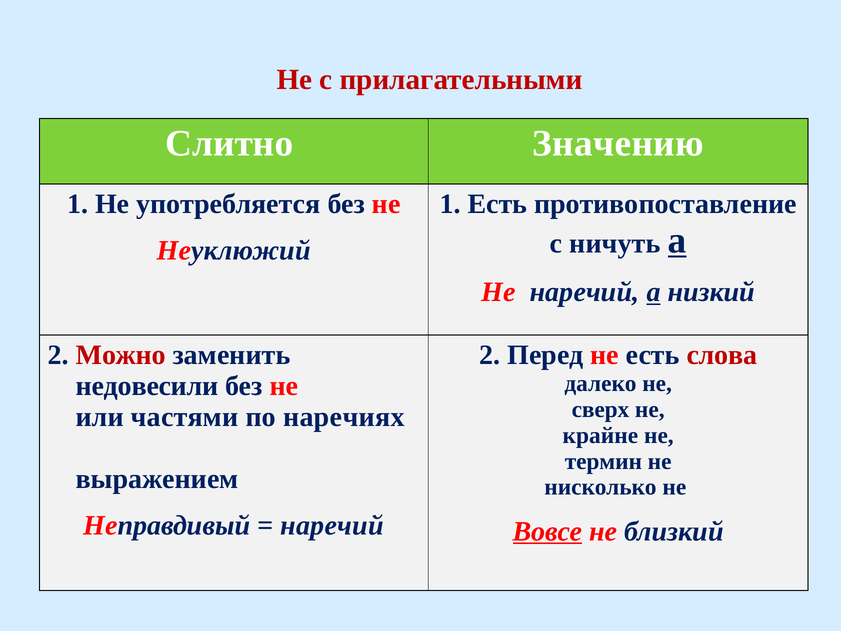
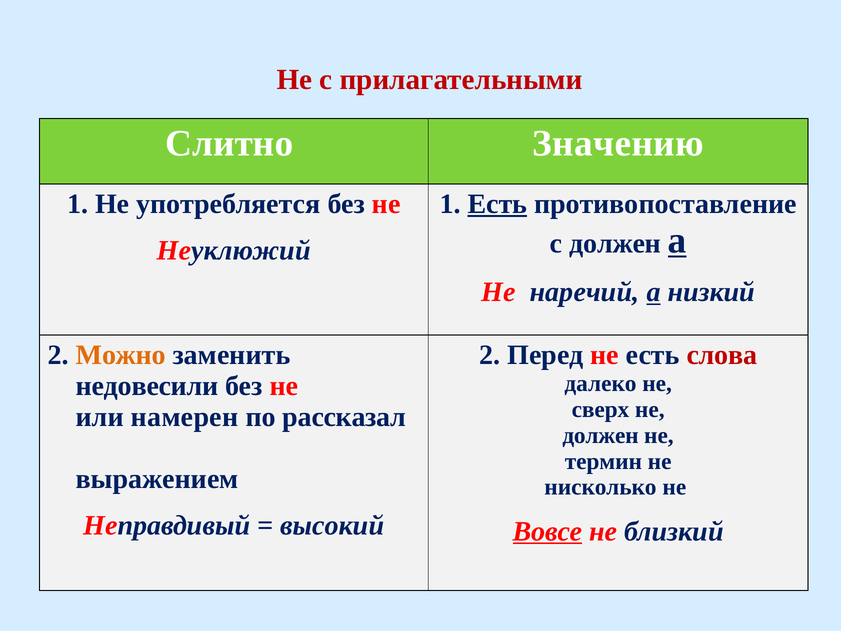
Есть at (497, 204) underline: none -> present
с ничуть: ничуть -> должен
Можно colour: red -> orange
частями: частями -> намерен
наречиях: наречиях -> рассказал
крайне at (600, 435): крайне -> должен
наречий at (332, 525): наречий -> высокий
